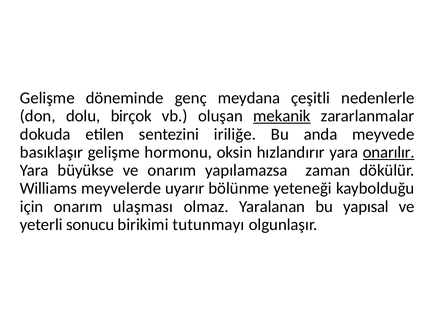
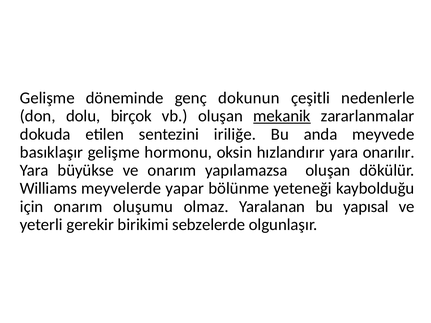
meydana: meydana -> dokunun
onarılır underline: present -> none
yapılamazsa zaman: zaman -> oluşan
uyarır: uyarır -> yapar
ulaşması: ulaşması -> oluşumu
sonucu: sonucu -> gerekir
tutunmayı: tutunmayı -> sebzelerde
